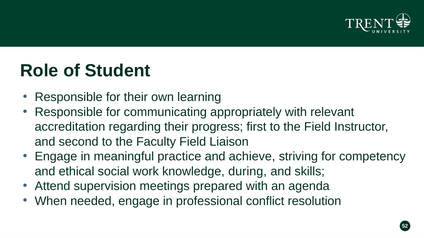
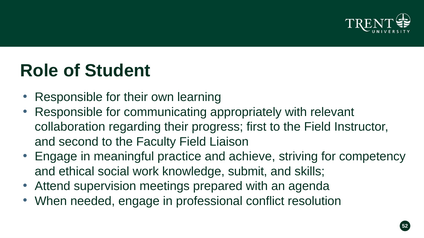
accreditation: accreditation -> collaboration
during: during -> submit
